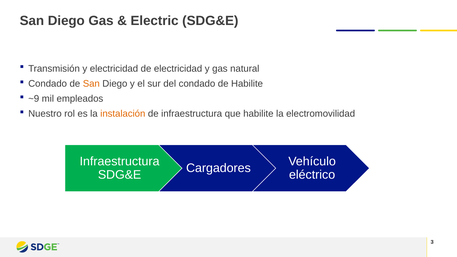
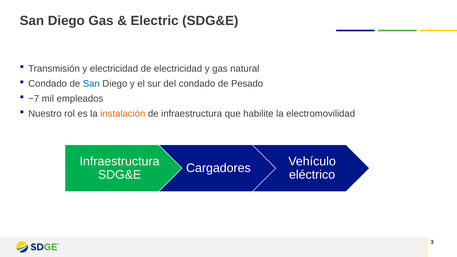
San at (91, 84) colour: orange -> blue
de Habilite: Habilite -> Pesado
~9: ~9 -> ~7
